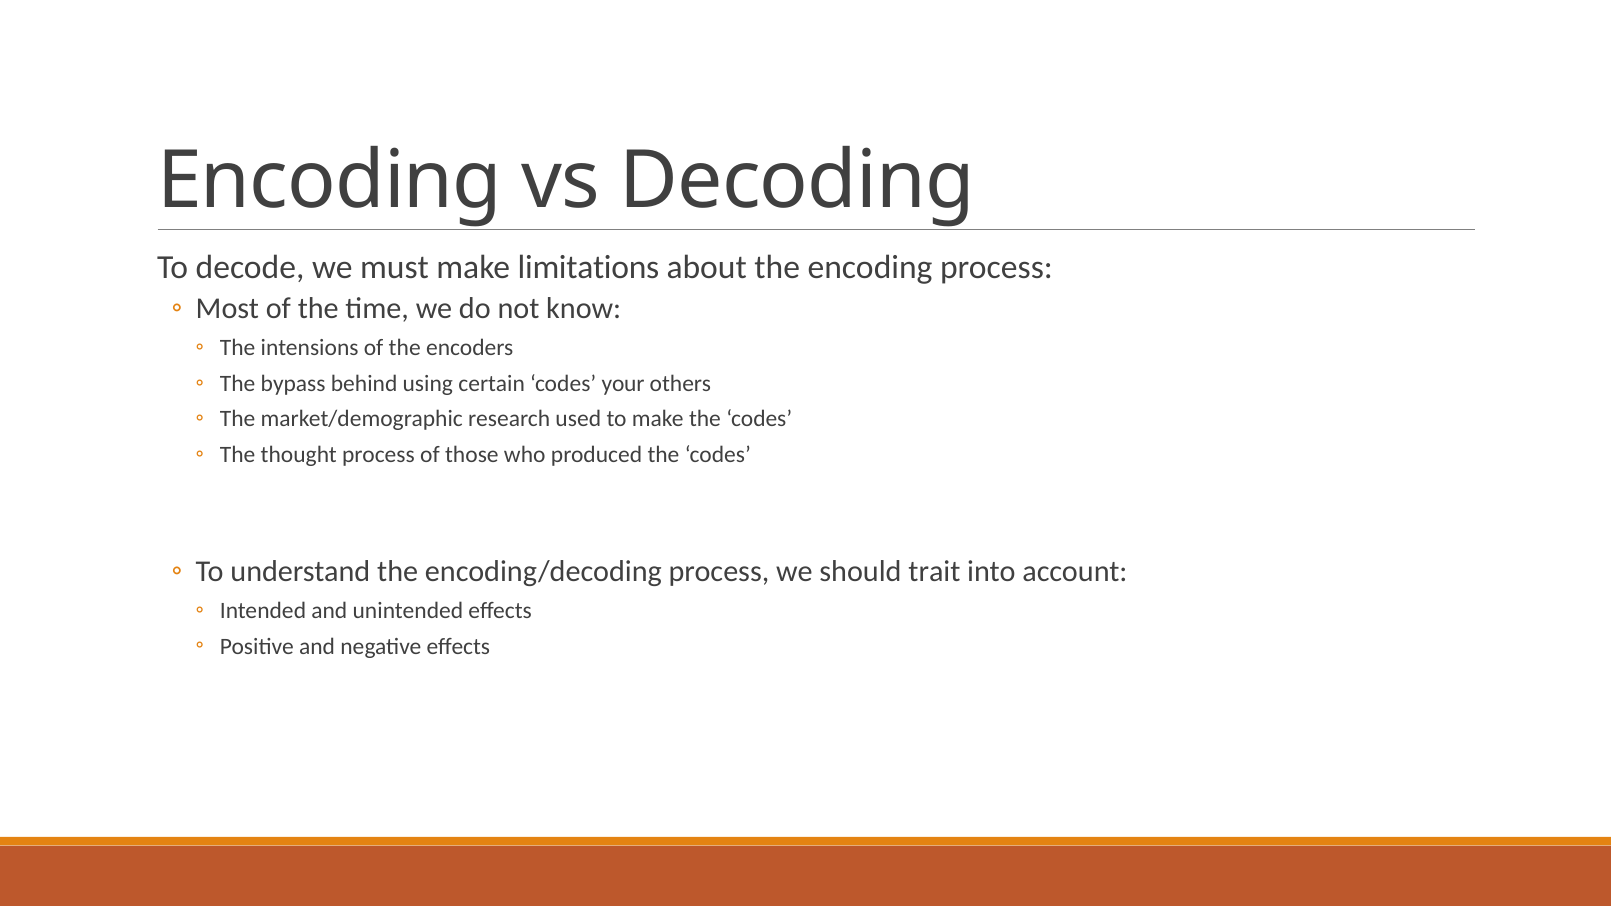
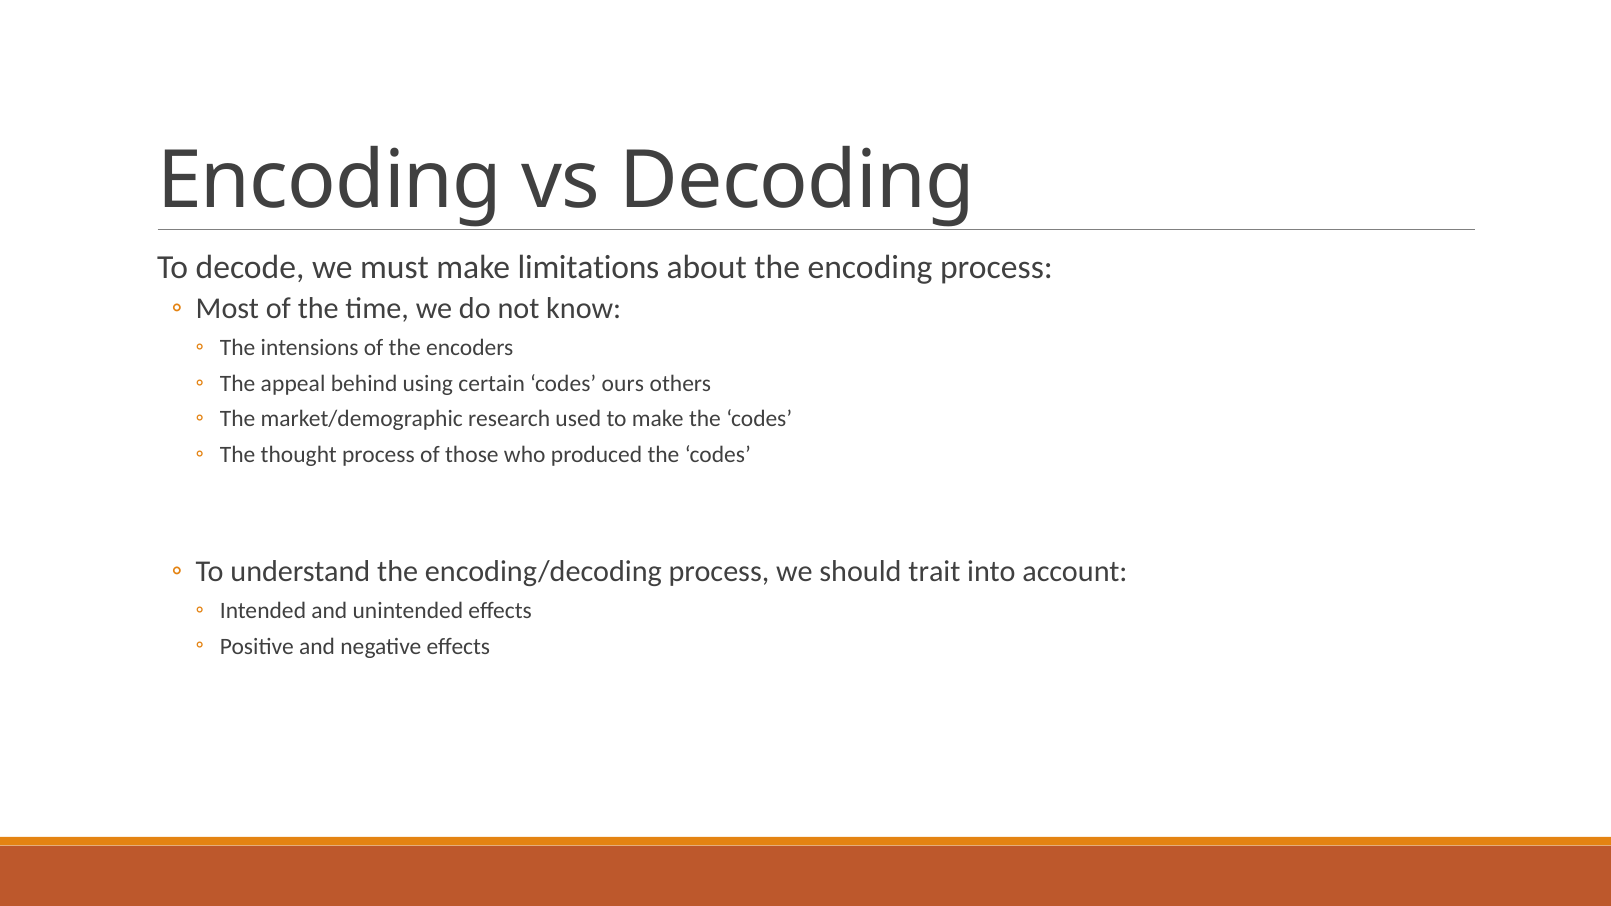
bypass: bypass -> appeal
your: your -> ours
